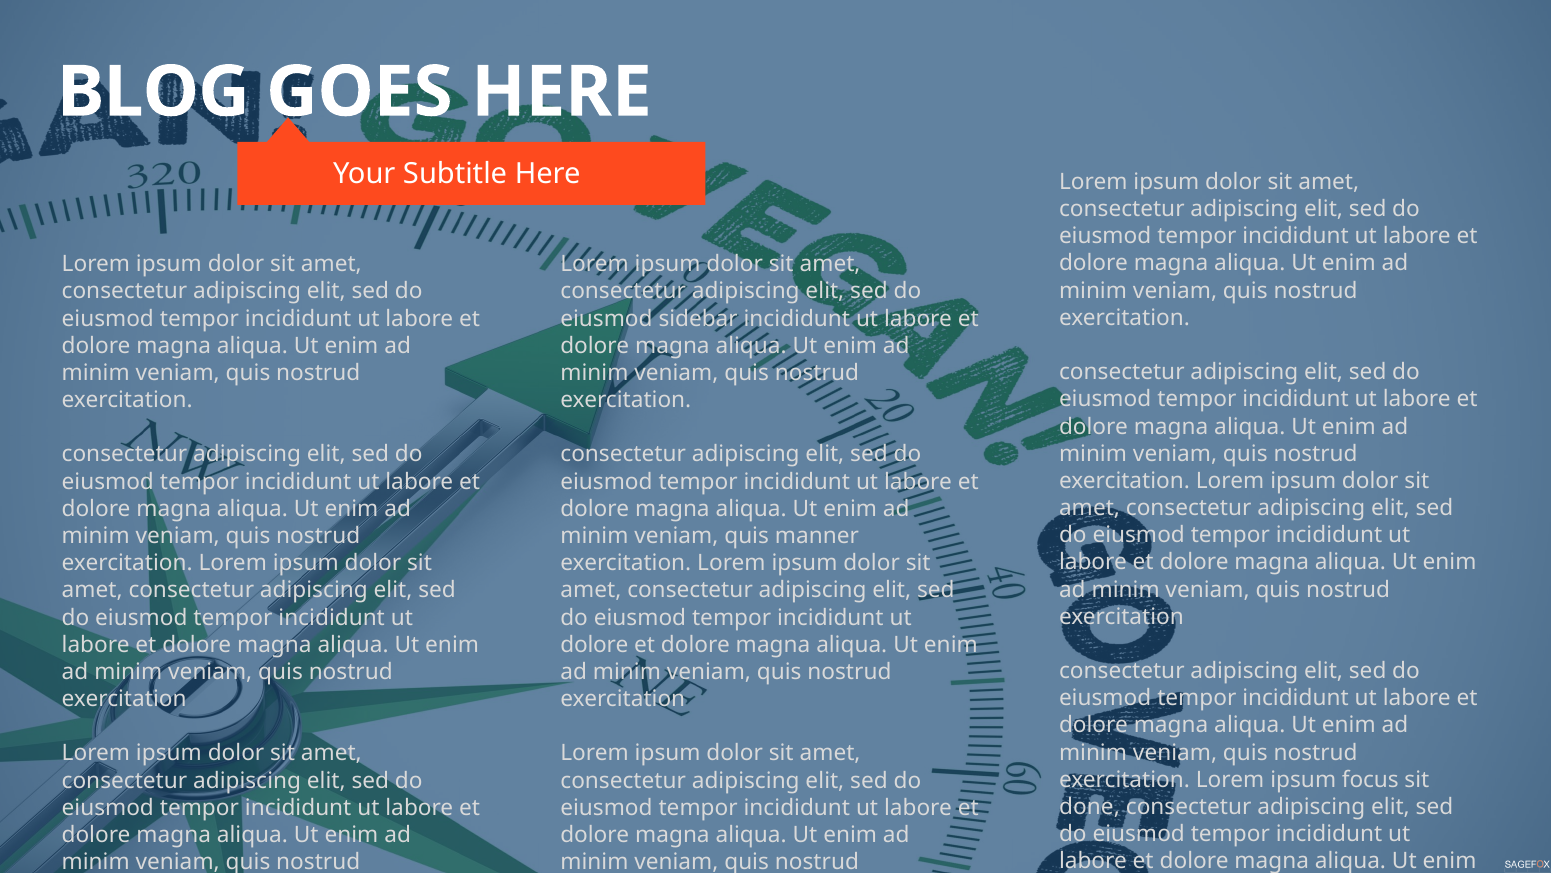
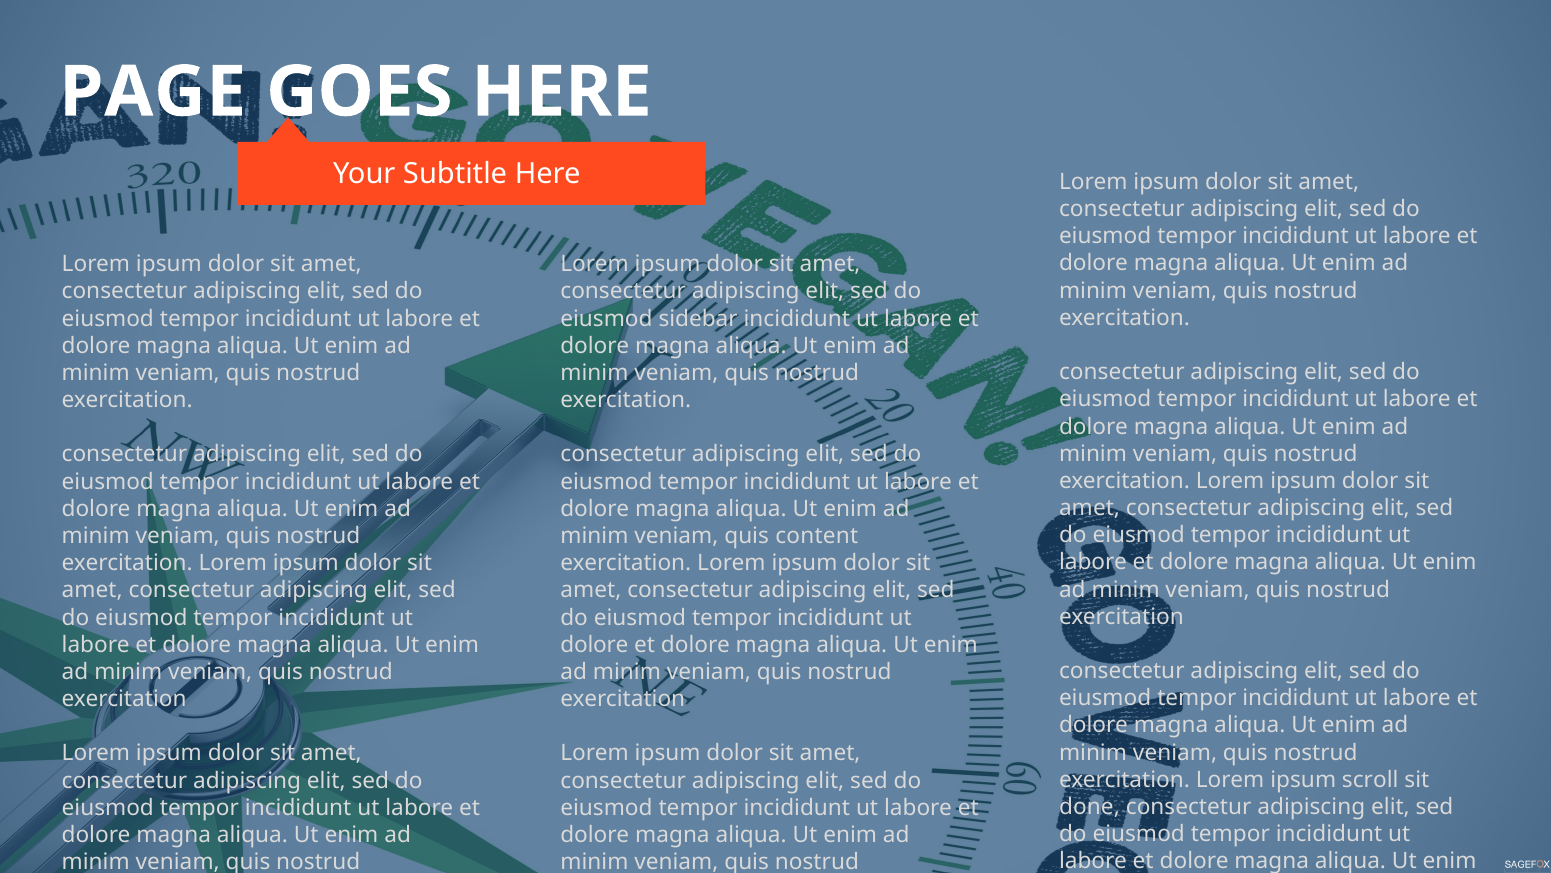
BLOG: BLOG -> PAGE
manner: manner -> content
focus: focus -> scroll
